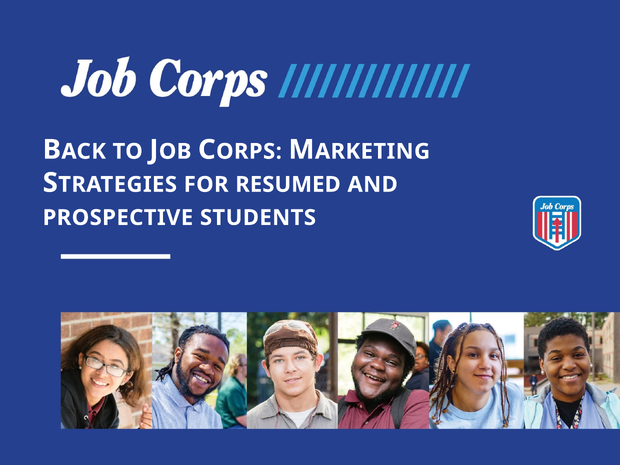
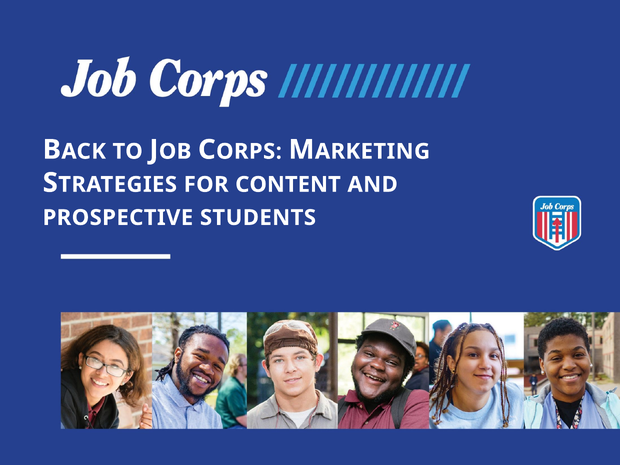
RESUMED: RESUMED -> CONTENT
